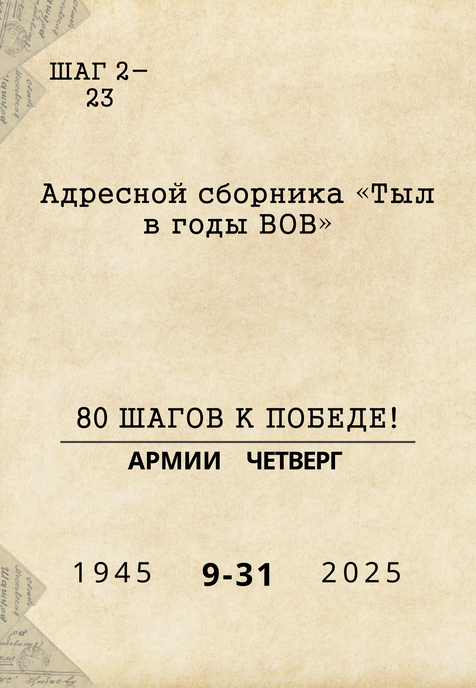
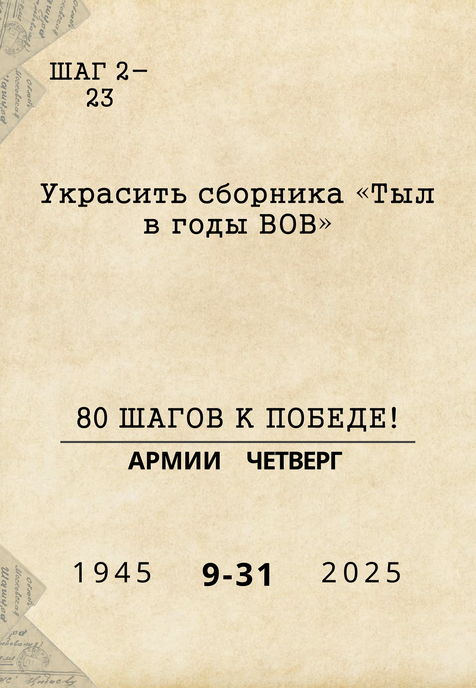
Адресной: Адресной -> Украсить
